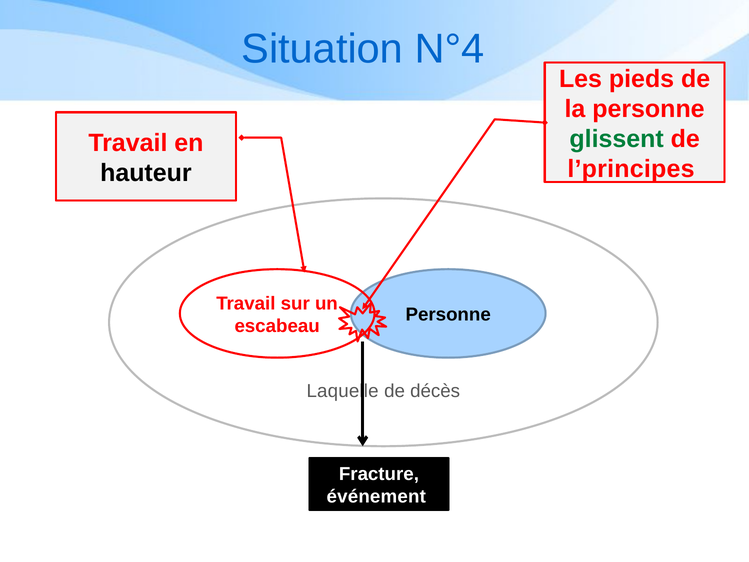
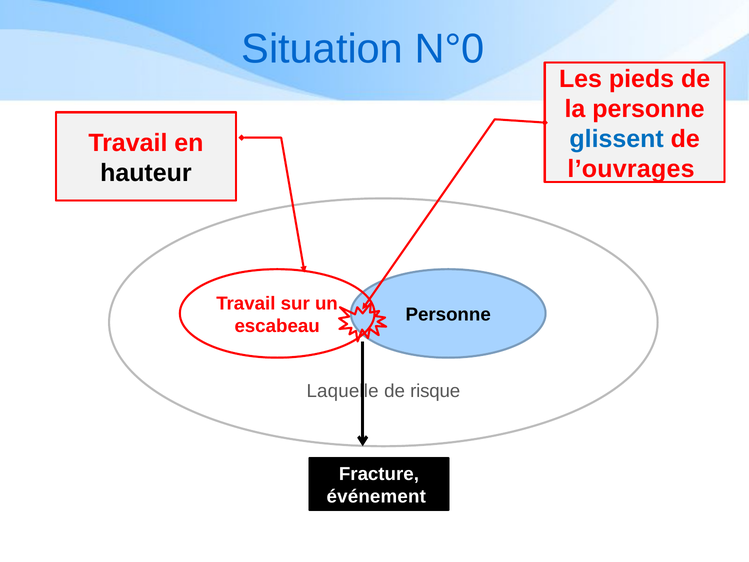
N°4: N°4 -> N°0
glissent colour: green -> blue
l’principes: l’principes -> l’ouvrages
décès: décès -> risque
